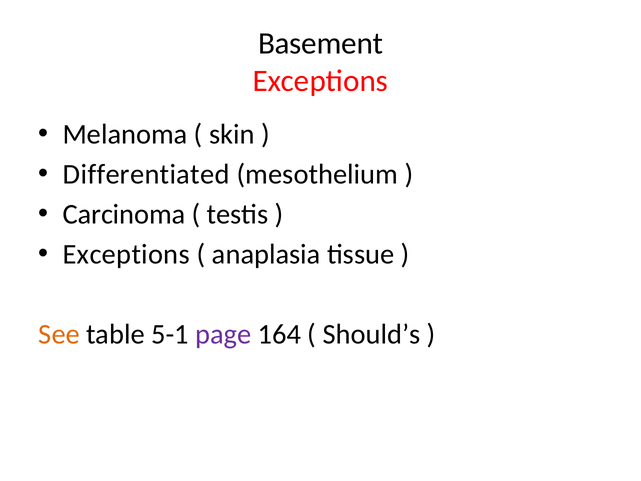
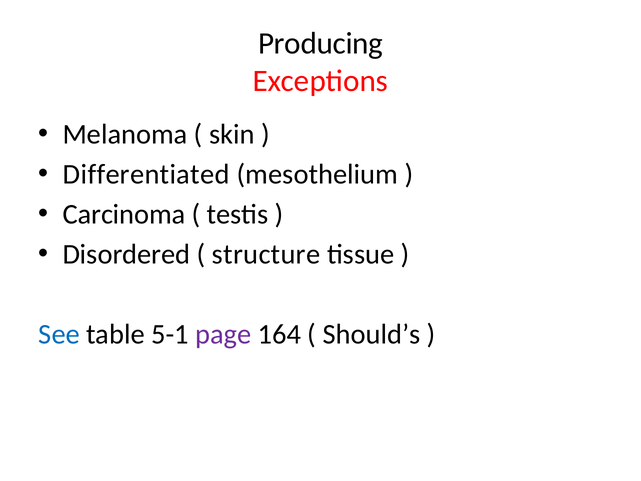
Basement: Basement -> Producing
Exceptions at (126, 254): Exceptions -> Disordered
anaplasia: anaplasia -> structure
See colour: orange -> blue
